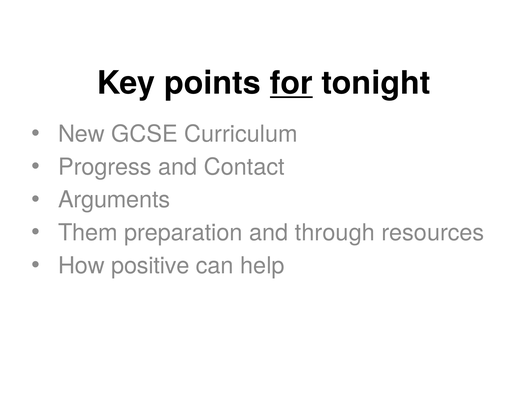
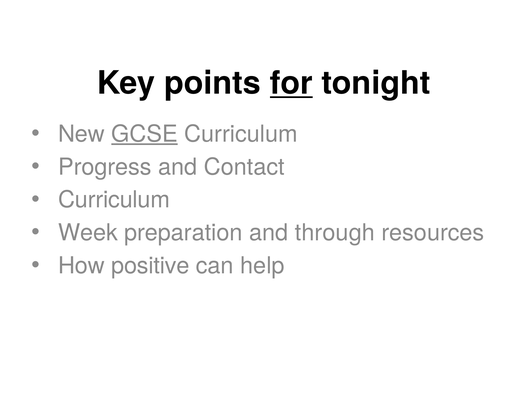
GCSE underline: none -> present
Arguments at (114, 200): Arguments -> Curriculum
Them: Them -> Week
